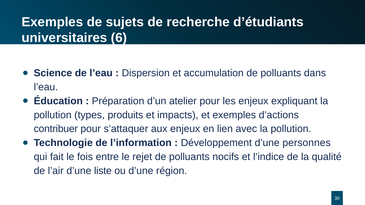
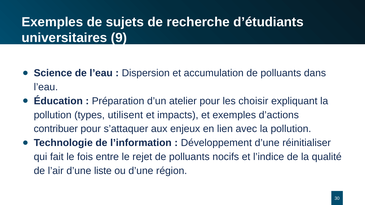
6: 6 -> 9
les enjeux: enjeux -> choisir
produits: produits -> utilisent
personnes: personnes -> réinitialiser
